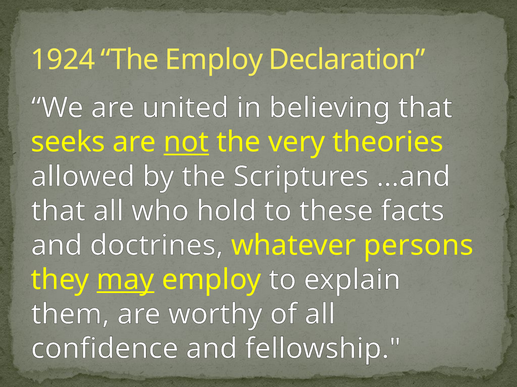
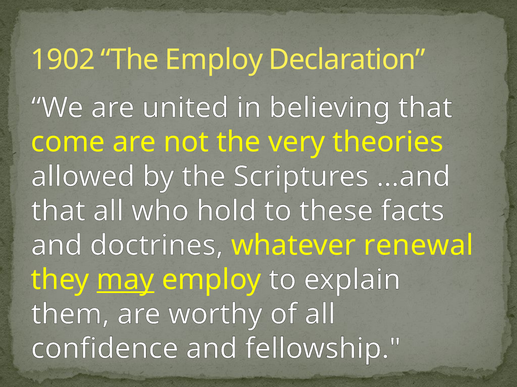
1924: 1924 -> 1902
seeks: seeks -> come
not underline: present -> none
persons: persons -> renewal
